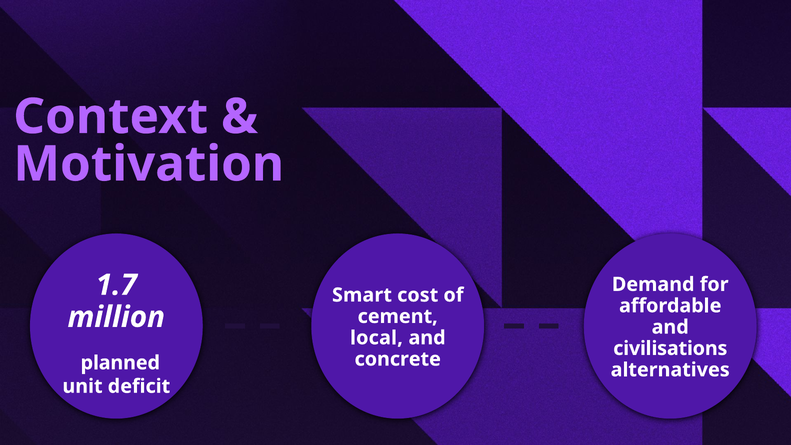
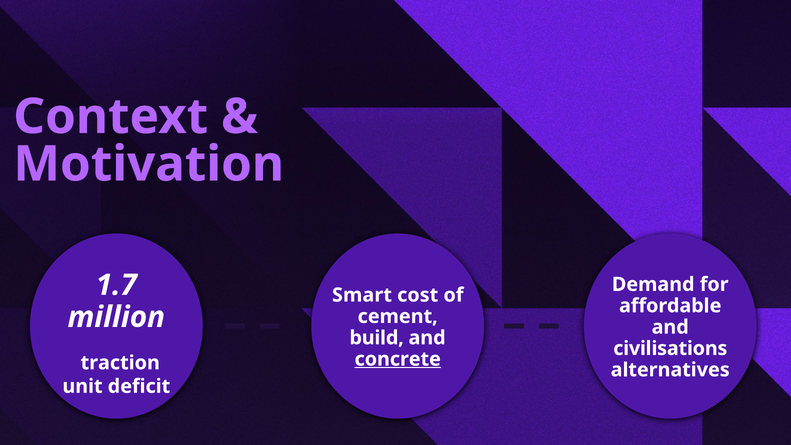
local: local -> build
concrete underline: none -> present
planned: planned -> traction
